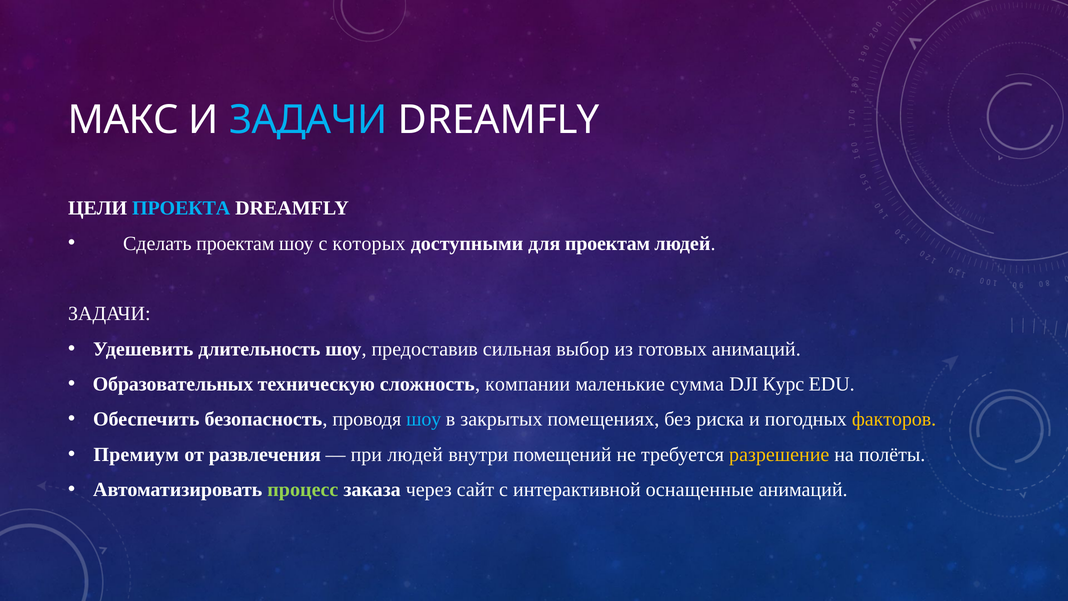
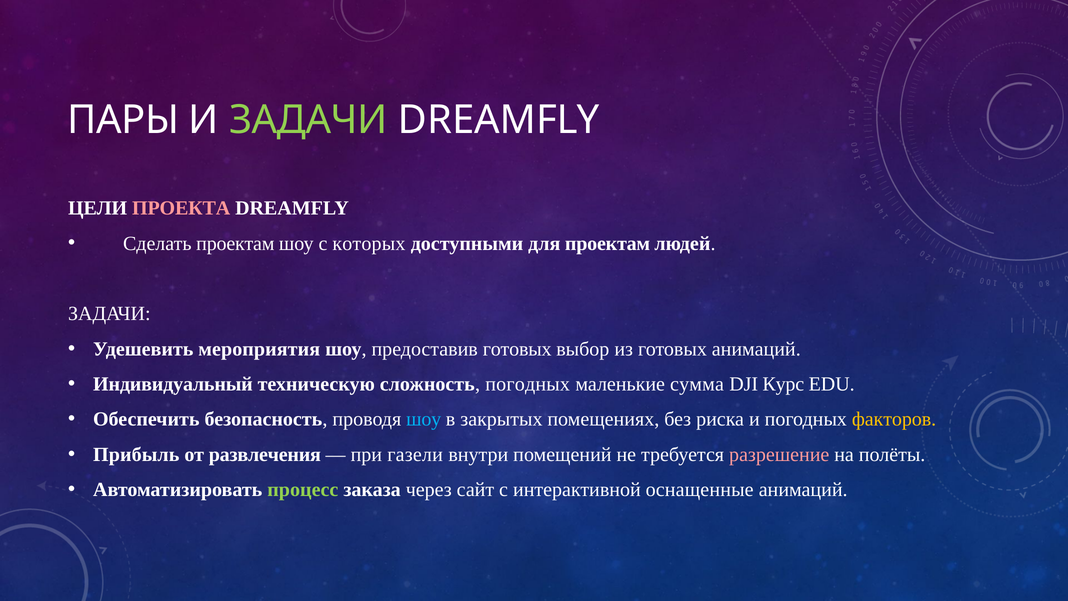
МАКС: МАКС -> ПАРЫ
ЗАДАЧИ at (308, 120) colour: light blue -> light green
ПРОЕКТА colour: light blue -> pink
длительность: длительность -> мероприятия
предоставив сильная: сильная -> готовых
Образовательных: Образовательных -> Индивидуальный
сложность компании: компании -> погодных
Премиум: Премиум -> Прибыль
при людей: людей -> газели
разрешение colour: yellow -> pink
